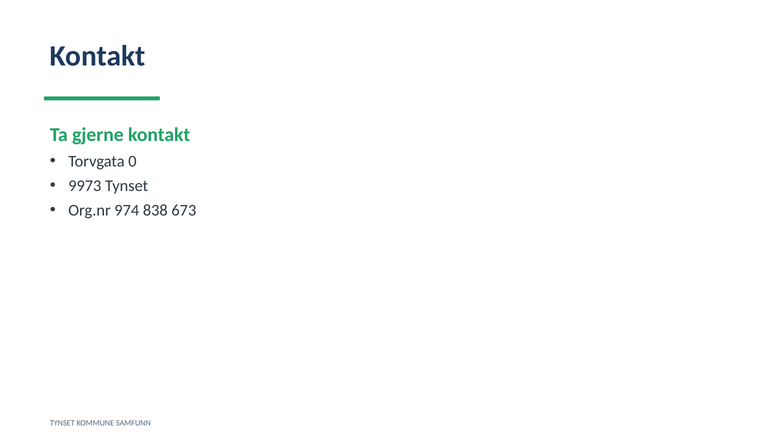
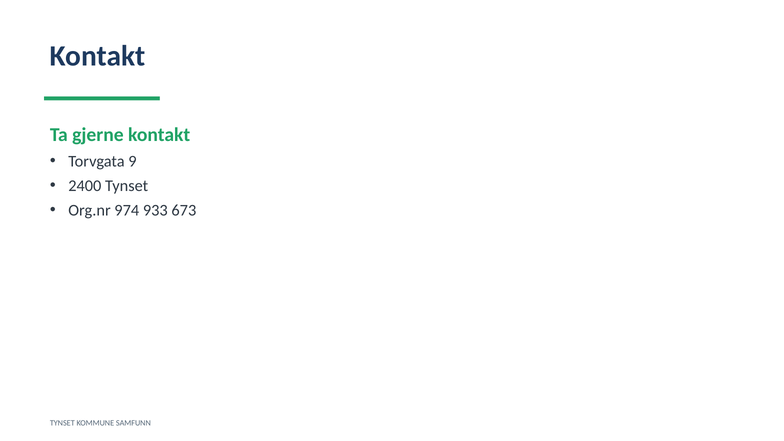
0: 0 -> 9
9973: 9973 -> 2400
838: 838 -> 933
